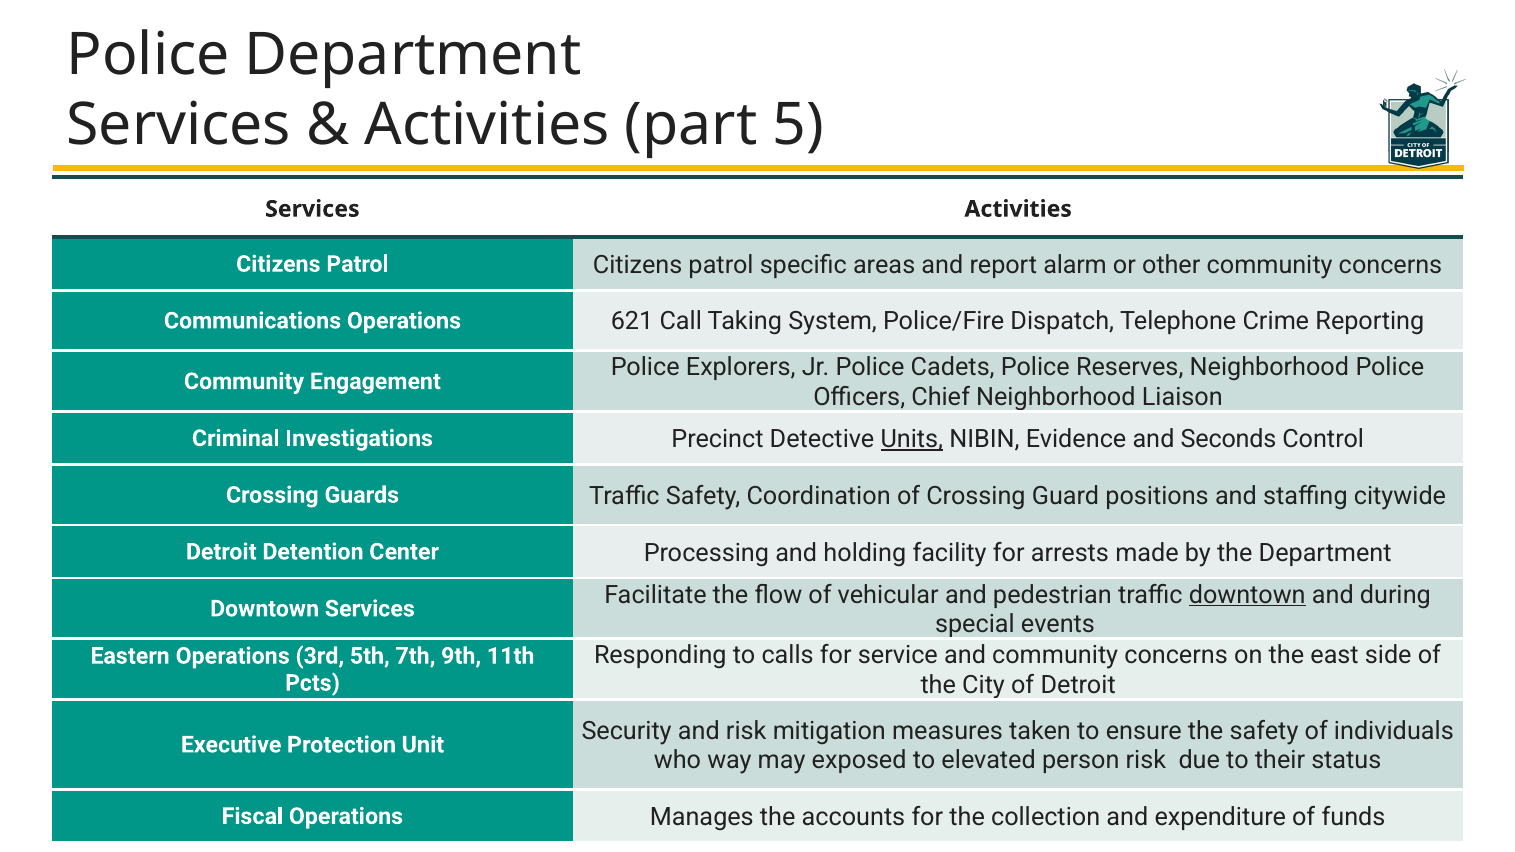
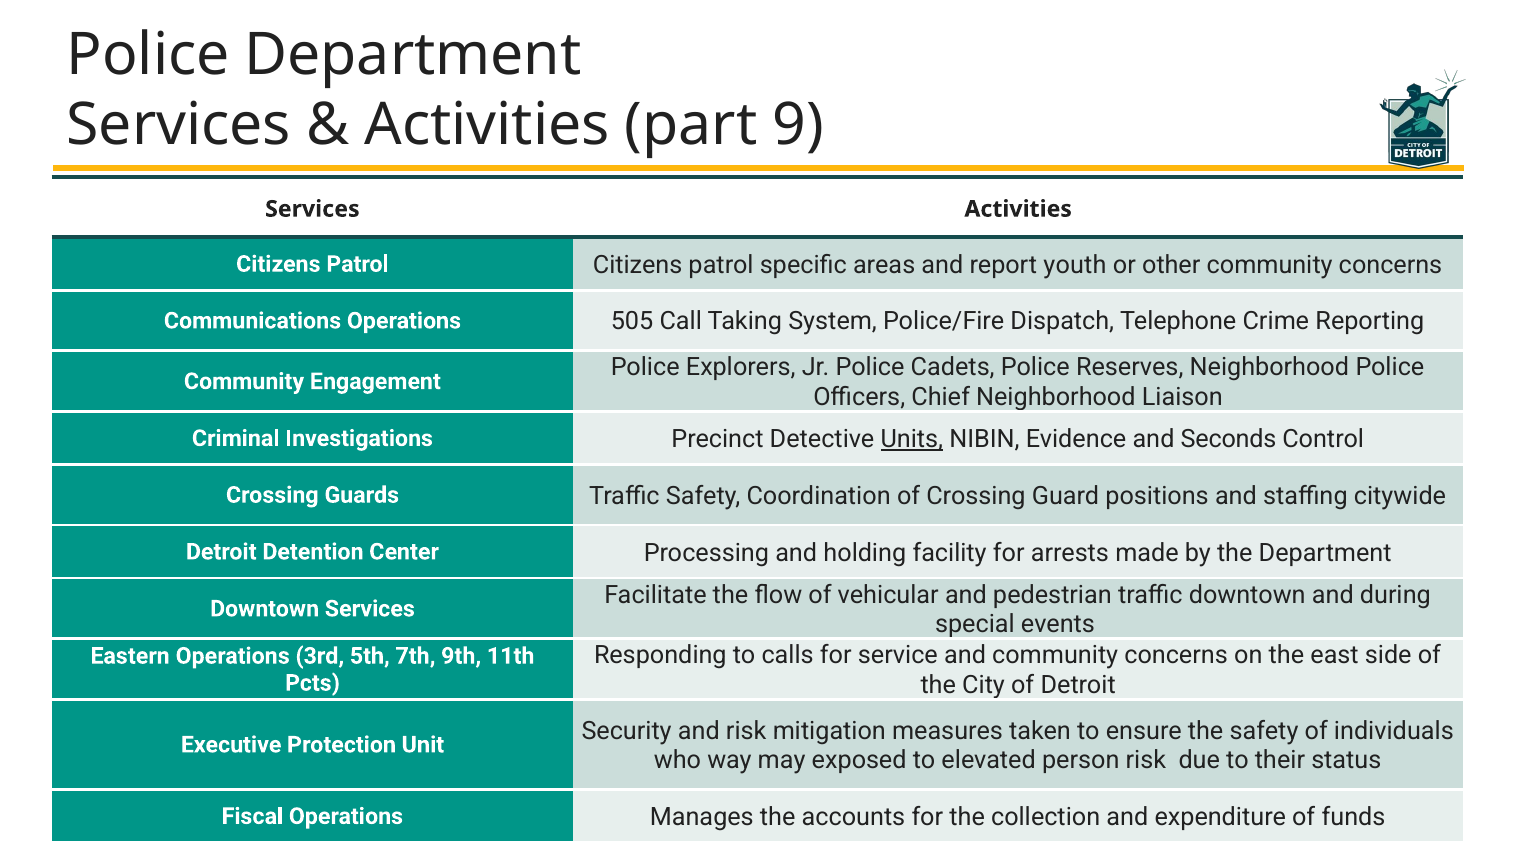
5: 5 -> 9
alarm: alarm -> youth
621: 621 -> 505
downtown at (1247, 595) underline: present -> none
